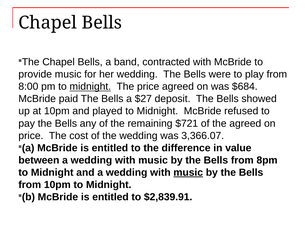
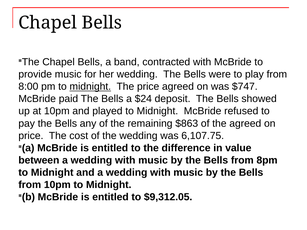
$684: $684 -> $747
$27: $27 -> $24
$721: $721 -> $863
3,366.07: 3,366.07 -> 6,107.75
music at (188, 173) underline: present -> none
$2,839.91: $2,839.91 -> $9,312.05
